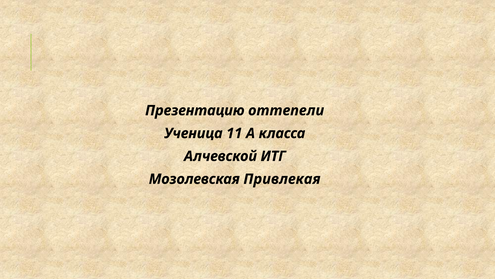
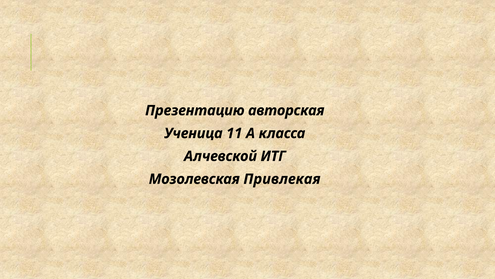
оттепели: оттепели -> авторская
